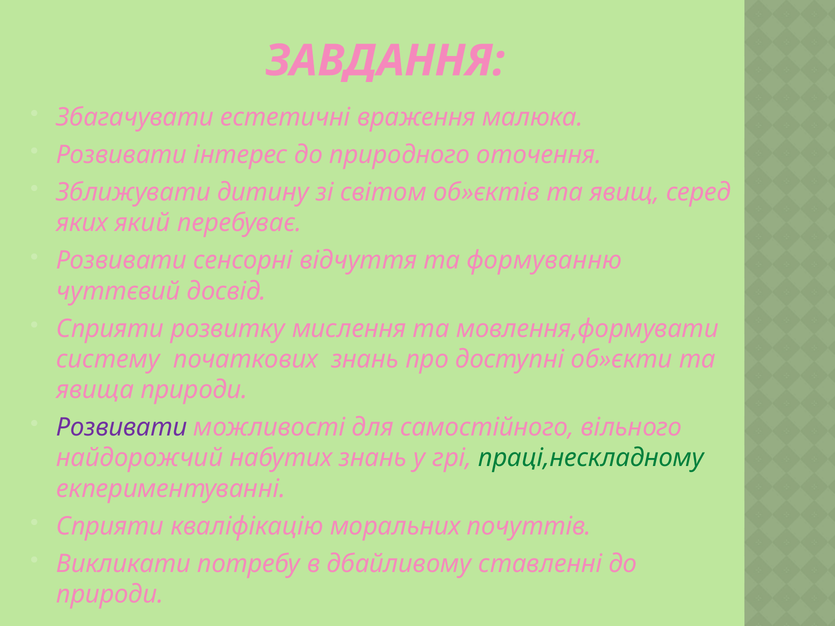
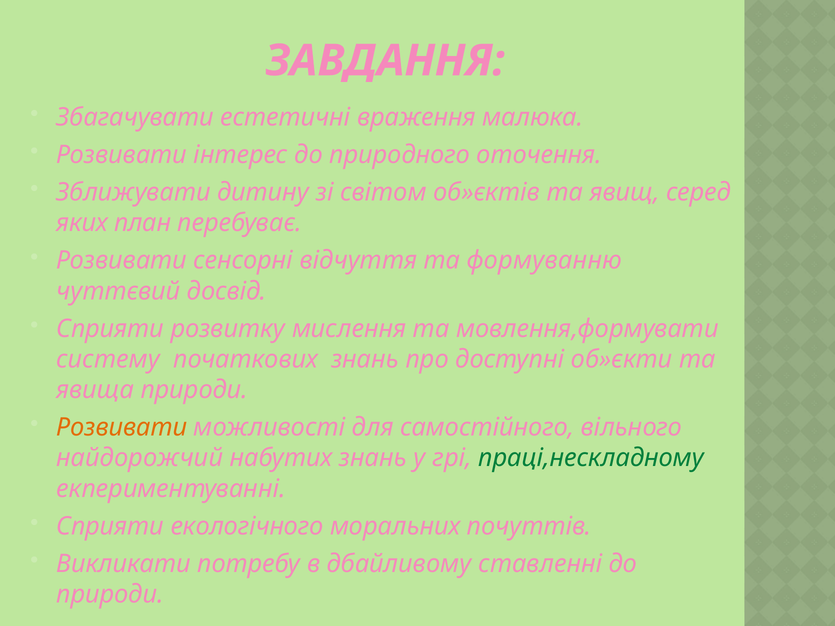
який: який -> план
Розвивати at (122, 428) colour: purple -> orange
кваліфікацію: кваліфікацію -> екологічного
